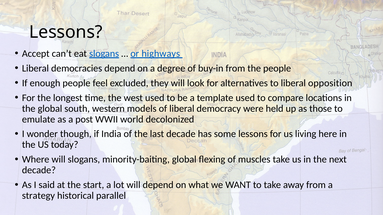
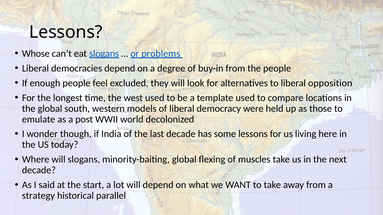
Accept: Accept -> Whose
highways: highways -> problems
